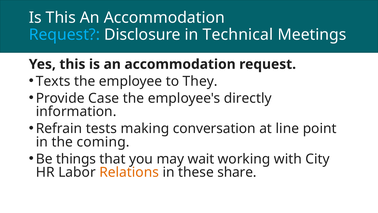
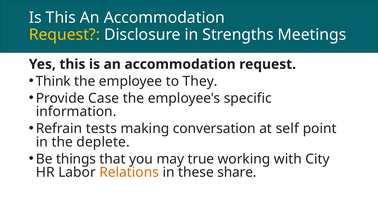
Request at (64, 35) colour: light blue -> yellow
Technical: Technical -> Strengths
Texts: Texts -> Think
directly: directly -> specific
line: line -> self
coming: coming -> deplete
wait: wait -> true
